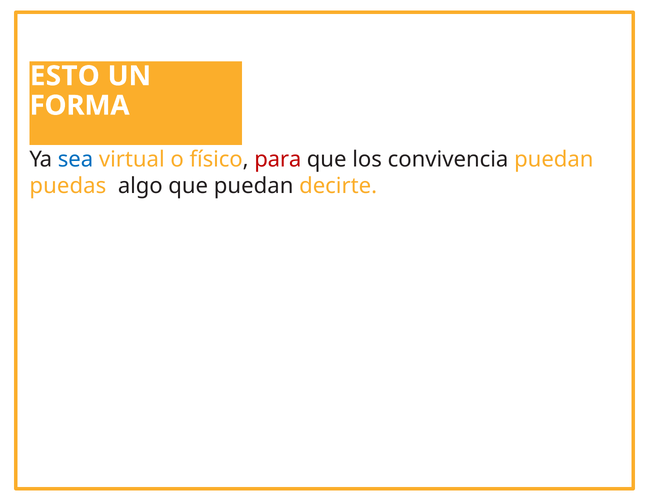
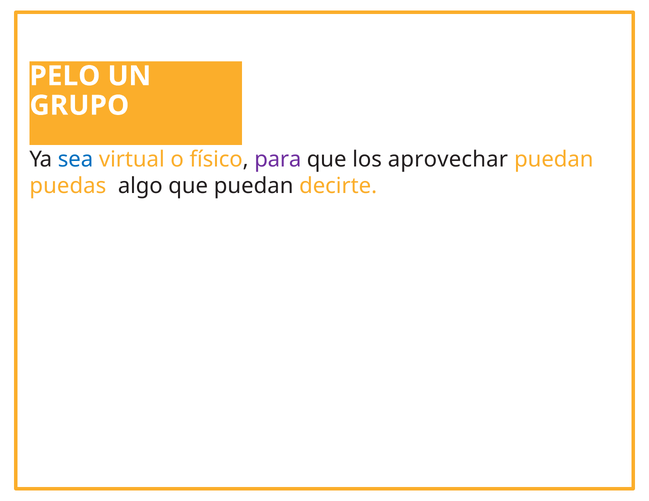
ESTO: ESTO -> PELO
FORMA: FORMA -> GRUPO
para colour: red -> purple
convivencia: convivencia -> aprovechar
